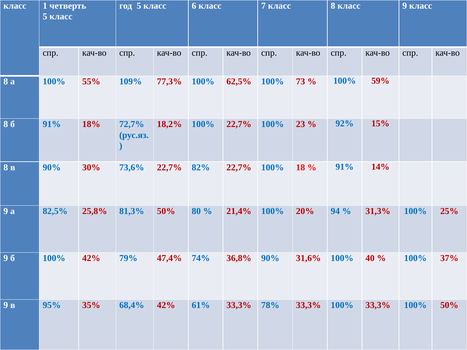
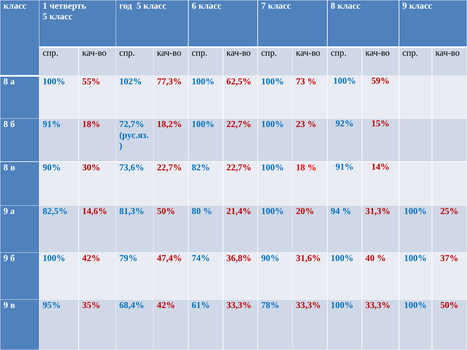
109%: 109% -> 102%
25,8%: 25,8% -> 14,6%
